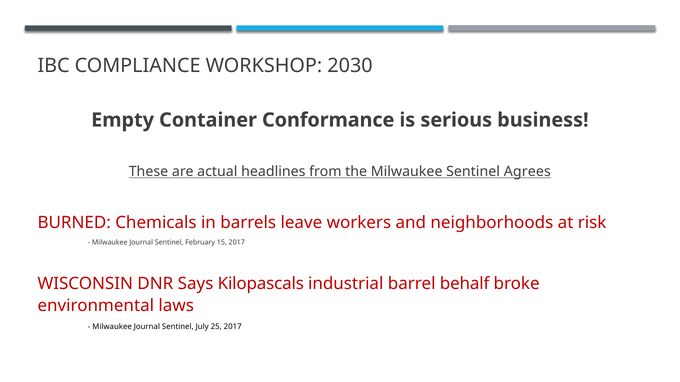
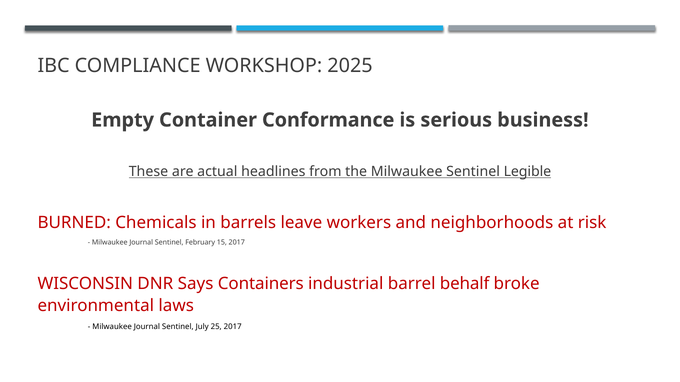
2030: 2030 -> 2025
Agrees: Agrees -> Legible
Kilopascals: Kilopascals -> Containers
